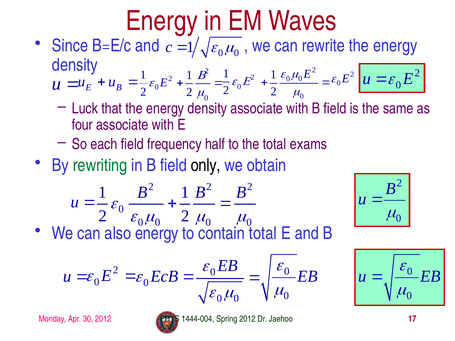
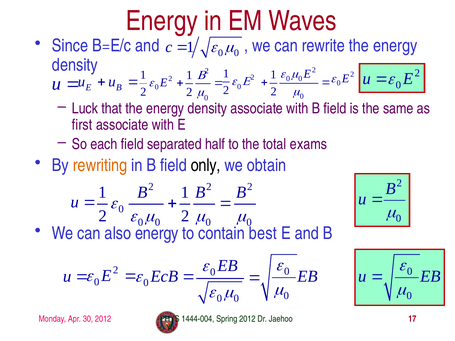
four: four -> first
frequency: frequency -> separated
rewriting colour: green -> orange
contain total: total -> best
